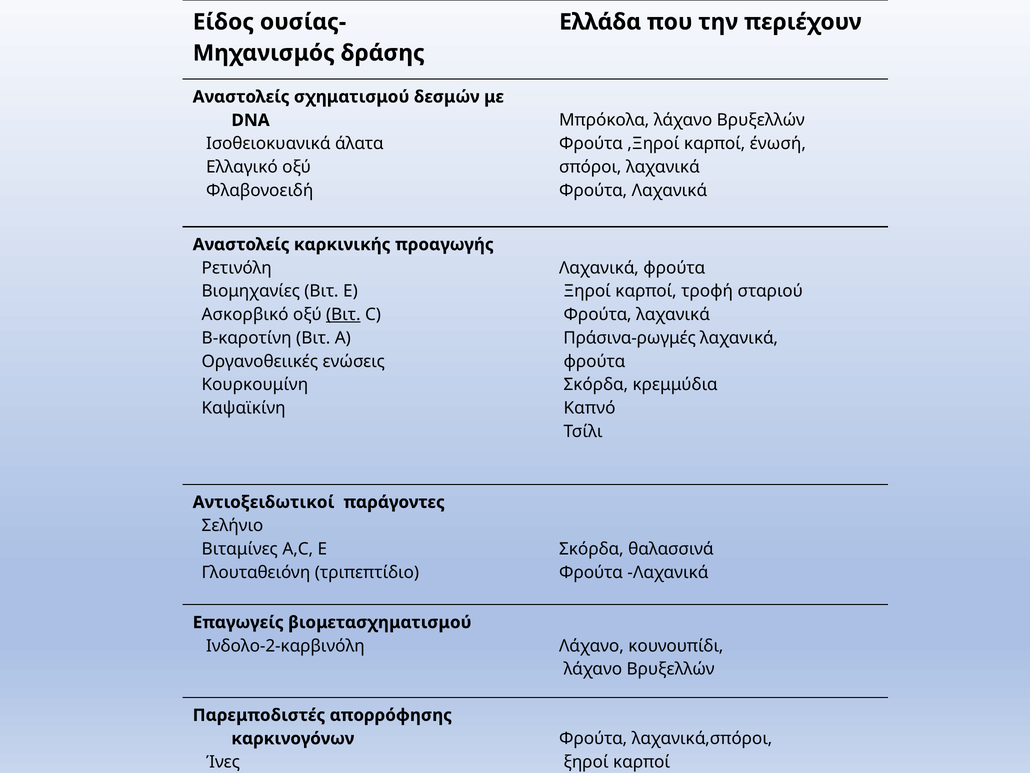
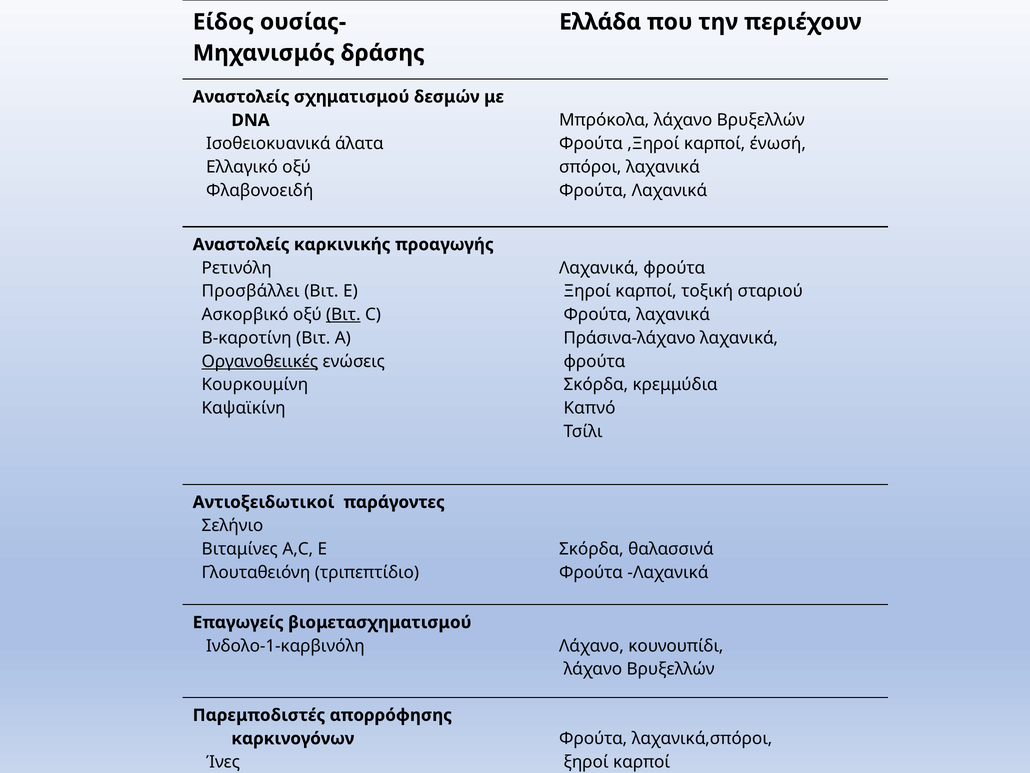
Βιομηχανίες: Βιομηχανίες -> Προσβάλλει
τροφή: τροφή -> τοξική
Πράσινα-ρωγμές: Πράσινα-ρωγμές -> Πράσινα-λάχανο
Οργανοθειικές underline: none -> present
Ινδολο-2-καρβινόλη: Ινδολο-2-καρβινόλη -> Ινδολο-1-καρβινόλη
